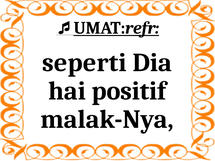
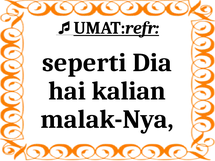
positif: positif -> kalian
